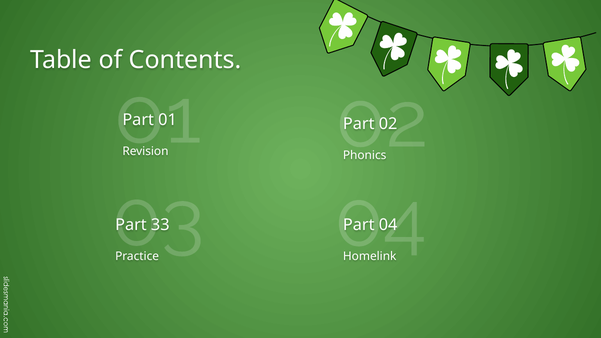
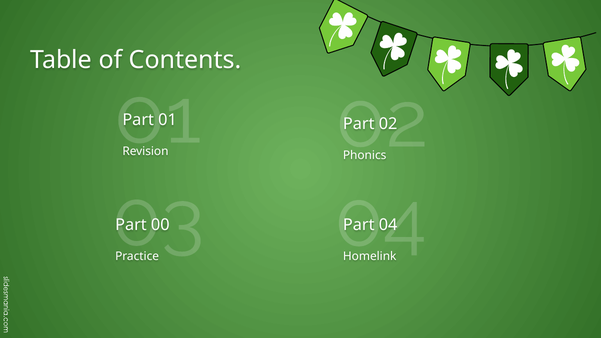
33: 33 -> 00
